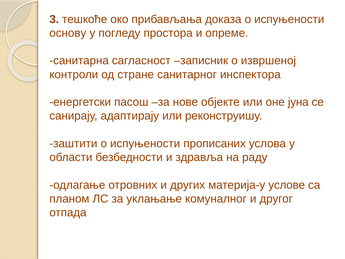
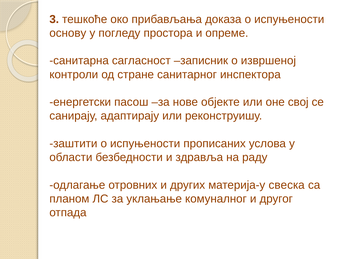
јуна: јуна -> свој
услове: услове -> свеска
